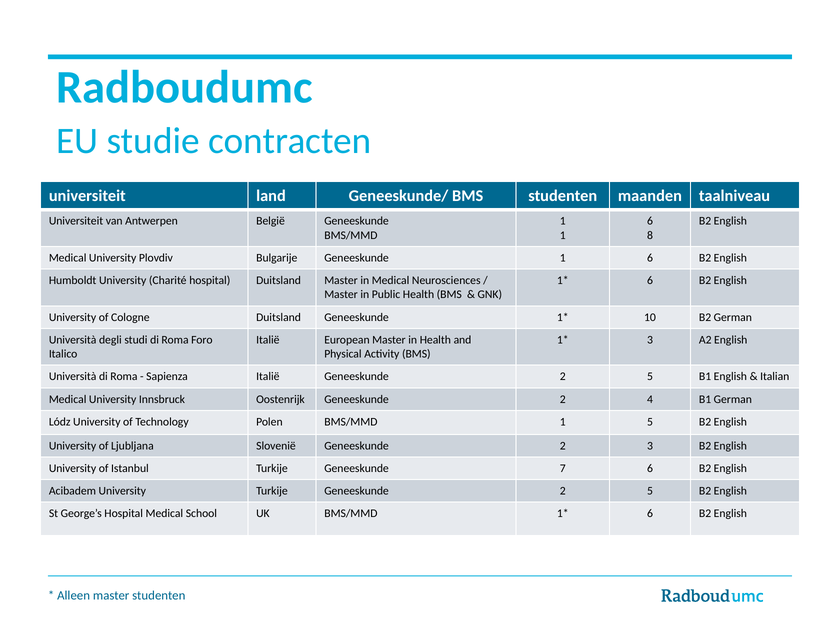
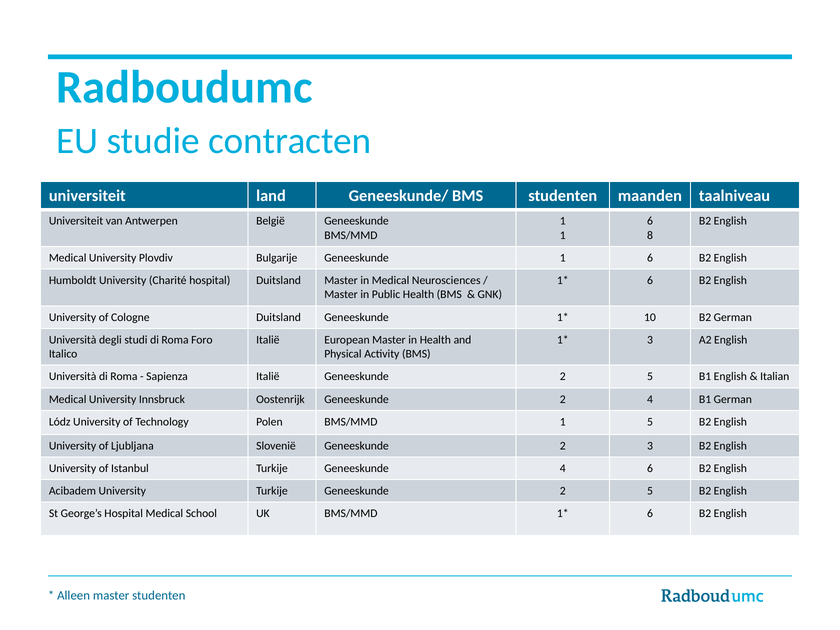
Geneeskunde 7: 7 -> 4
